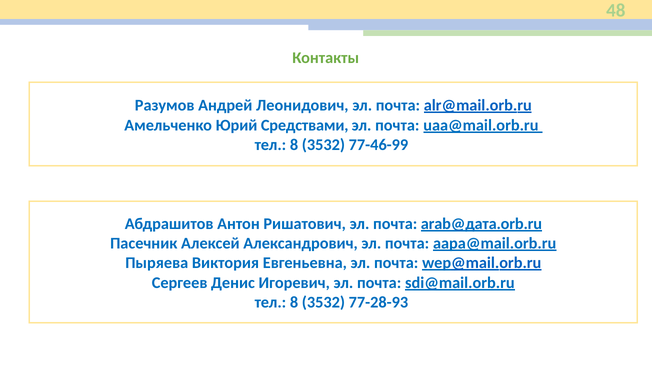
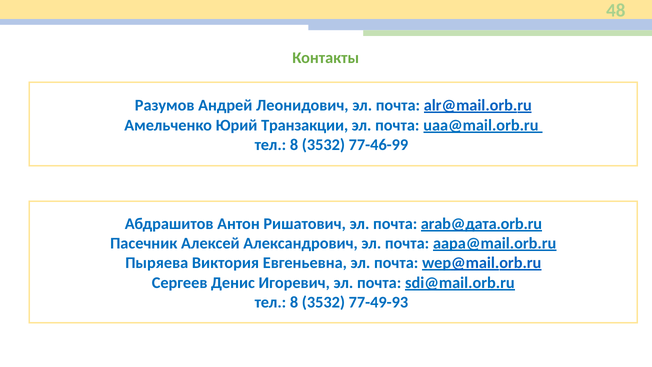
Средствами: Средствами -> Транзакции
77-28-93: 77-28-93 -> 77-49-93
